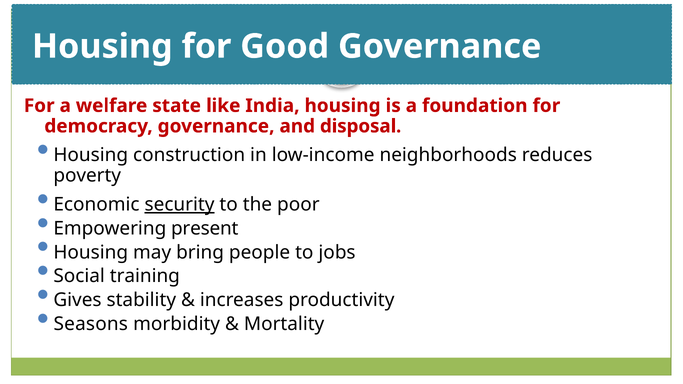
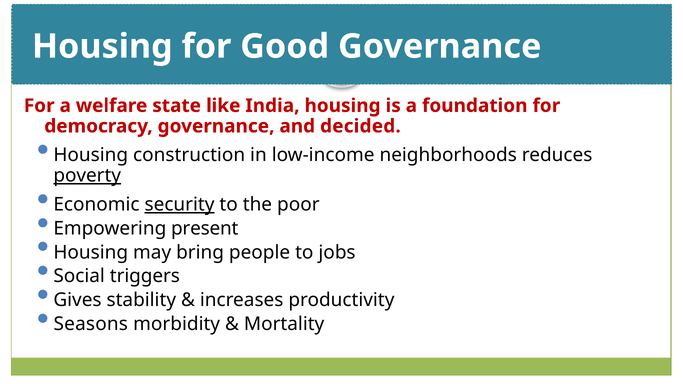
disposal: disposal -> decided
poverty underline: none -> present
training: training -> triggers
